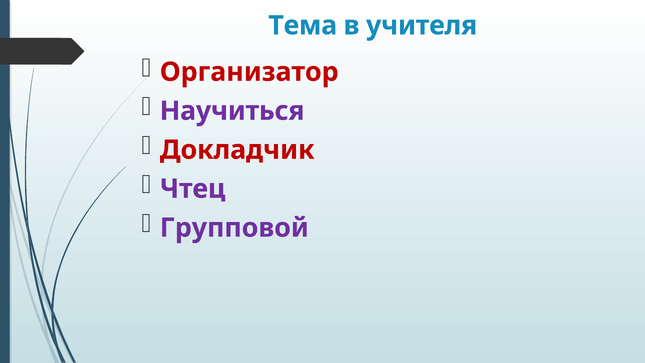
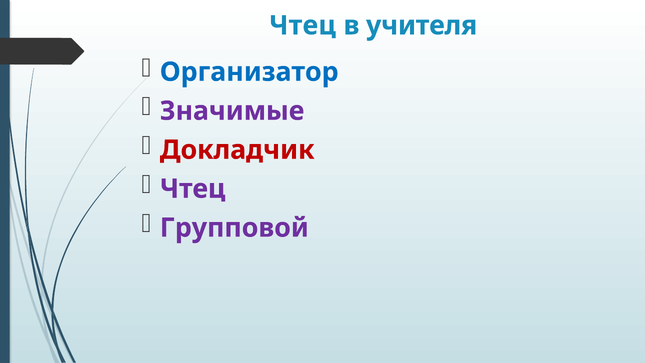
Тема at (303, 25): Тема -> Чтец
Организатор colour: red -> blue
Научиться: Научиться -> Значимые
